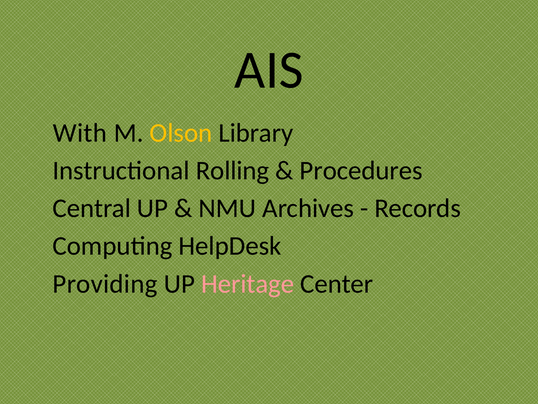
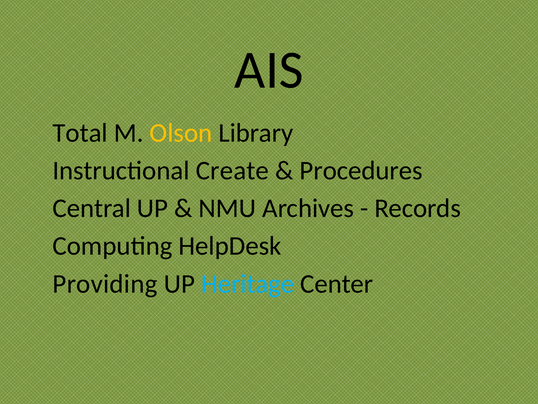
With: With -> Total
Rolling: Rolling -> Create
Heritage colour: pink -> light blue
